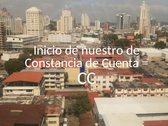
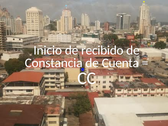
nuestro: nuestro -> recibido
